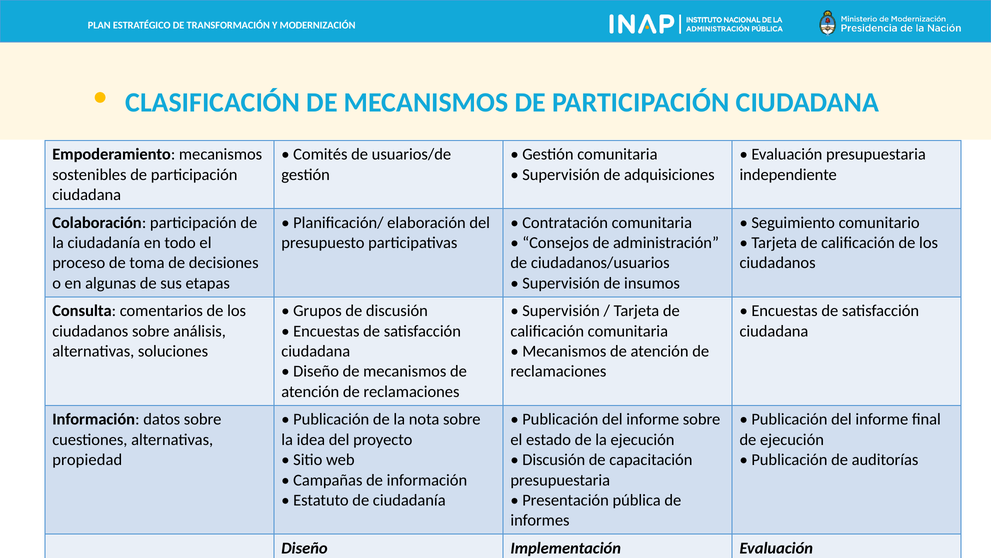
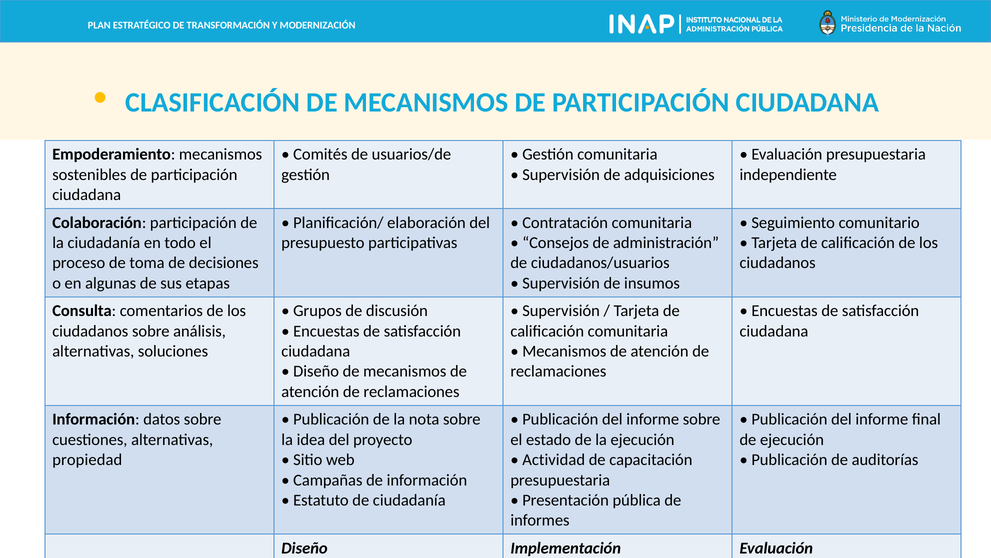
Discusión at (554, 459): Discusión -> Actividad
